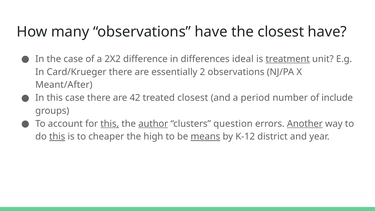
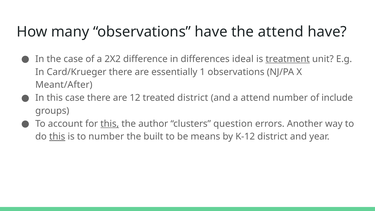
the closest: closest -> attend
2: 2 -> 1
42: 42 -> 12
treated closest: closest -> district
a period: period -> attend
author underline: present -> none
Another underline: present -> none
to cheaper: cheaper -> number
high: high -> built
means underline: present -> none
